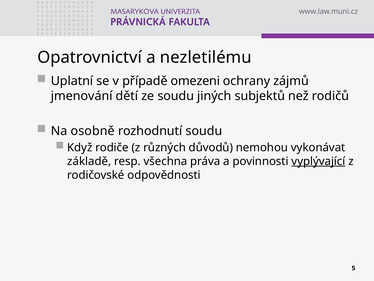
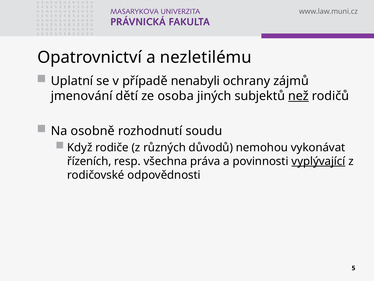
omezeni: omezeni -> nenabyli
ze soudu: soudu -> osoba
než underline: none -> present
základě: základě -> řízeních
